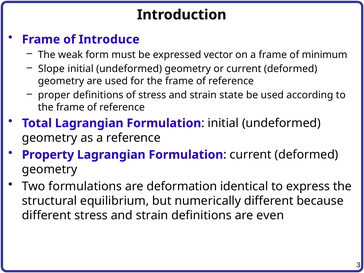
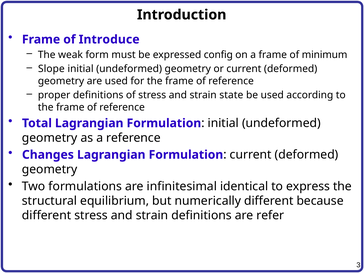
vector: vector -> config
Property: Property -> Changes
deformation: deformation -> infinitesimal
even: even -> refer
